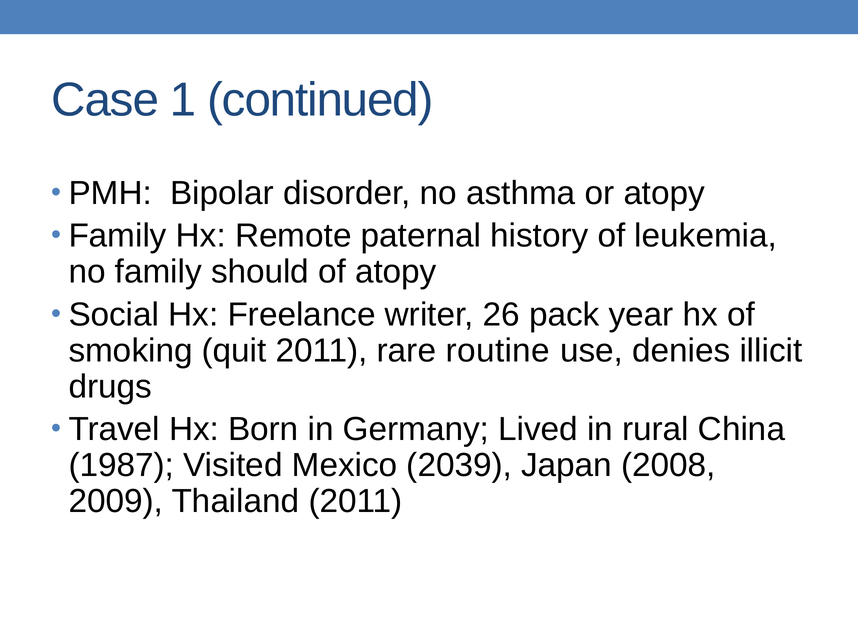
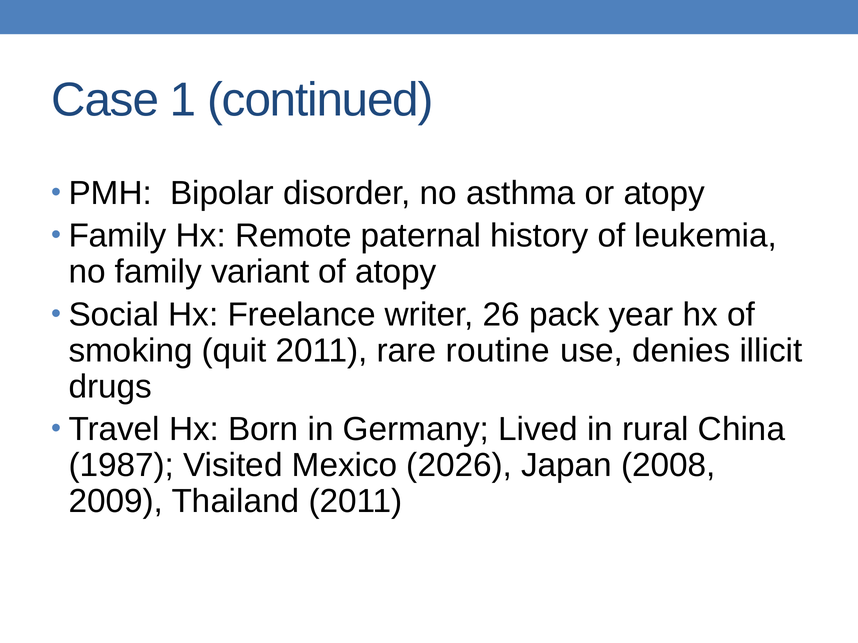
should: should -> variant
2039: 2039 -> 2026
